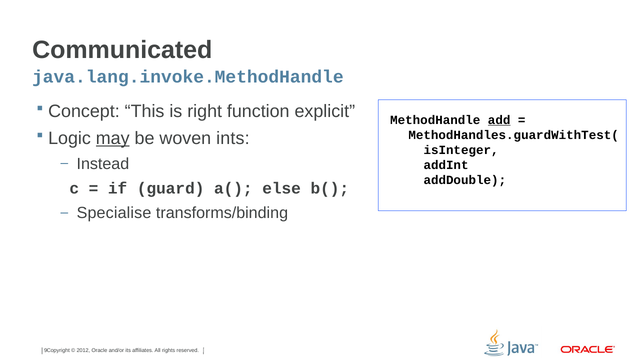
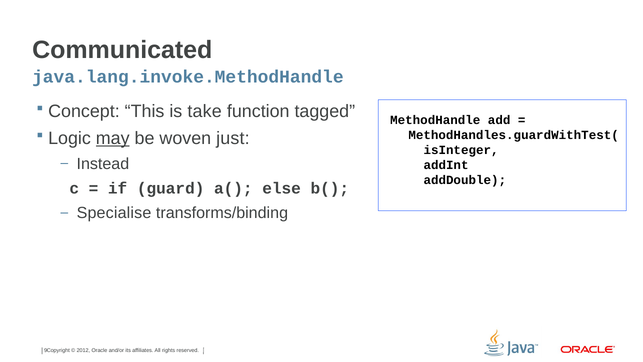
right: right -> take
explicit: explicit -> tagged
add underline: present -> none
ints: ints -> just
